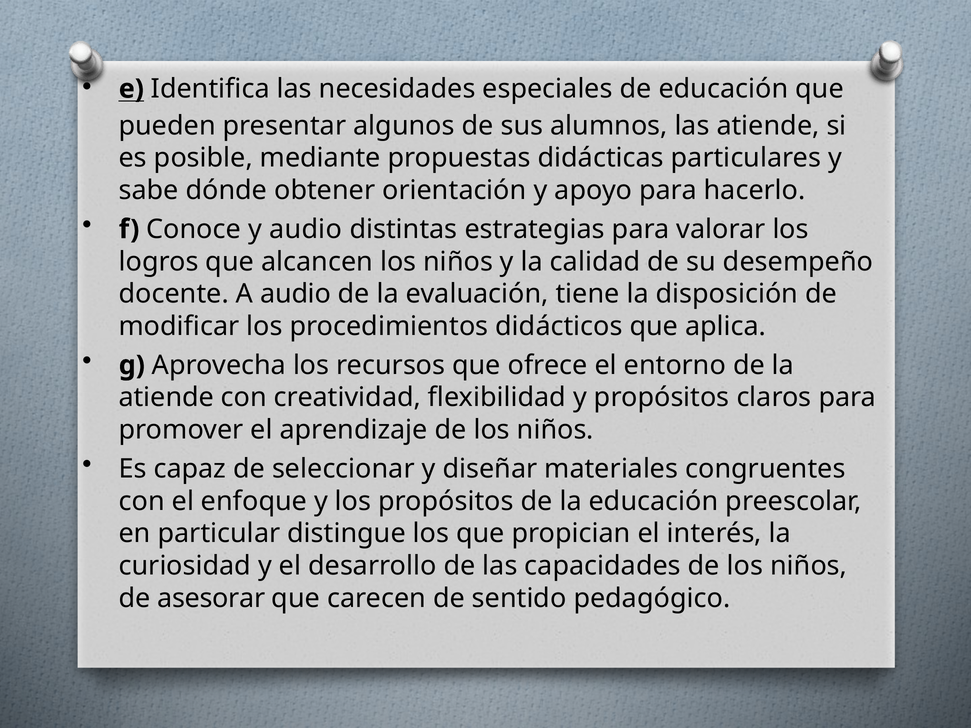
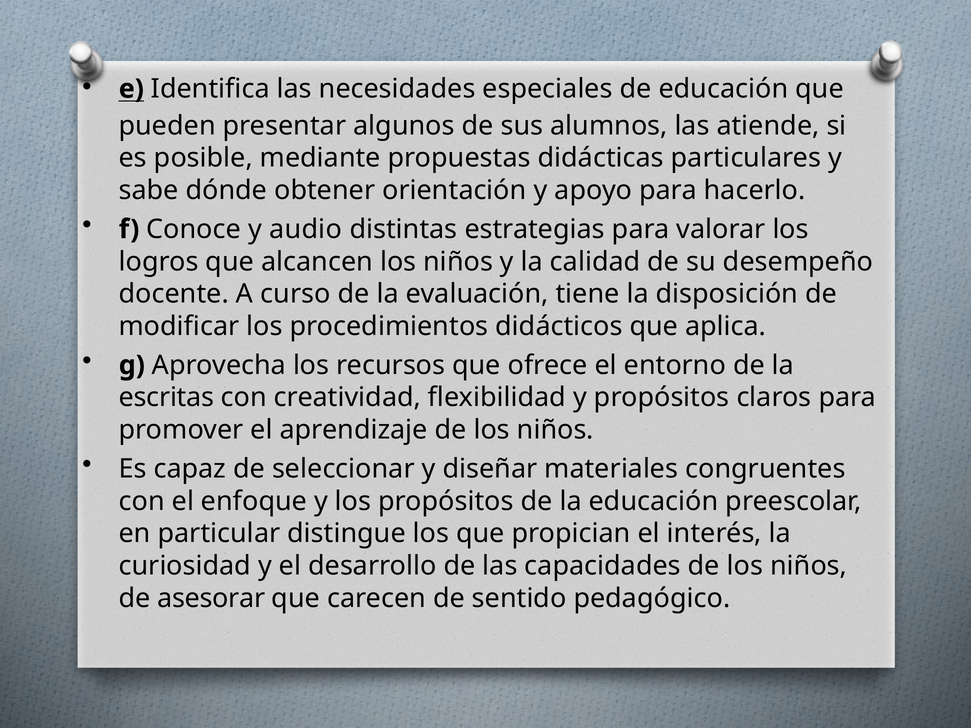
A audio: audio -> curso
atiende at (166, 398): atiende -> escritas
